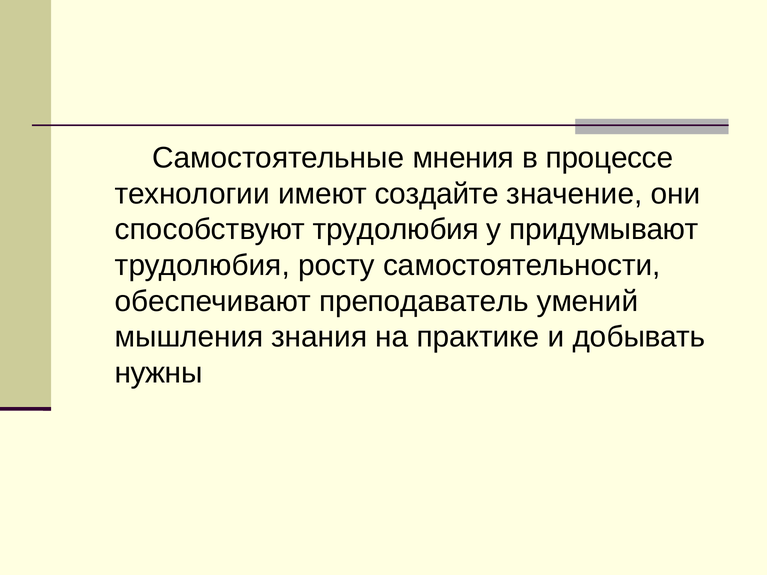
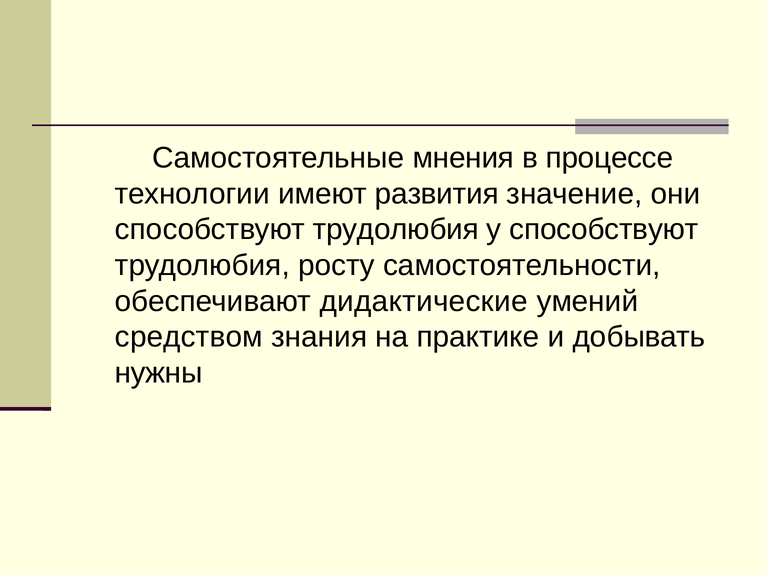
создайте: создайте -> развития
у придумывают: придумывают -> способствуют
преподаватель: преподаватель -> дидактические
мышления: мышления -> средством
